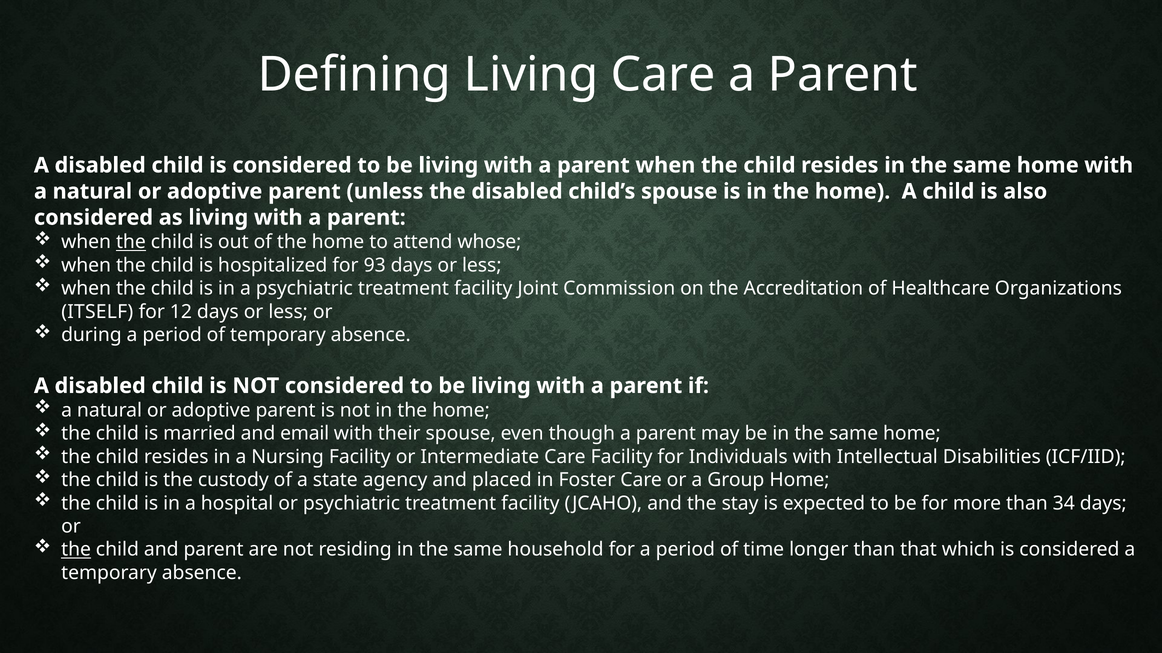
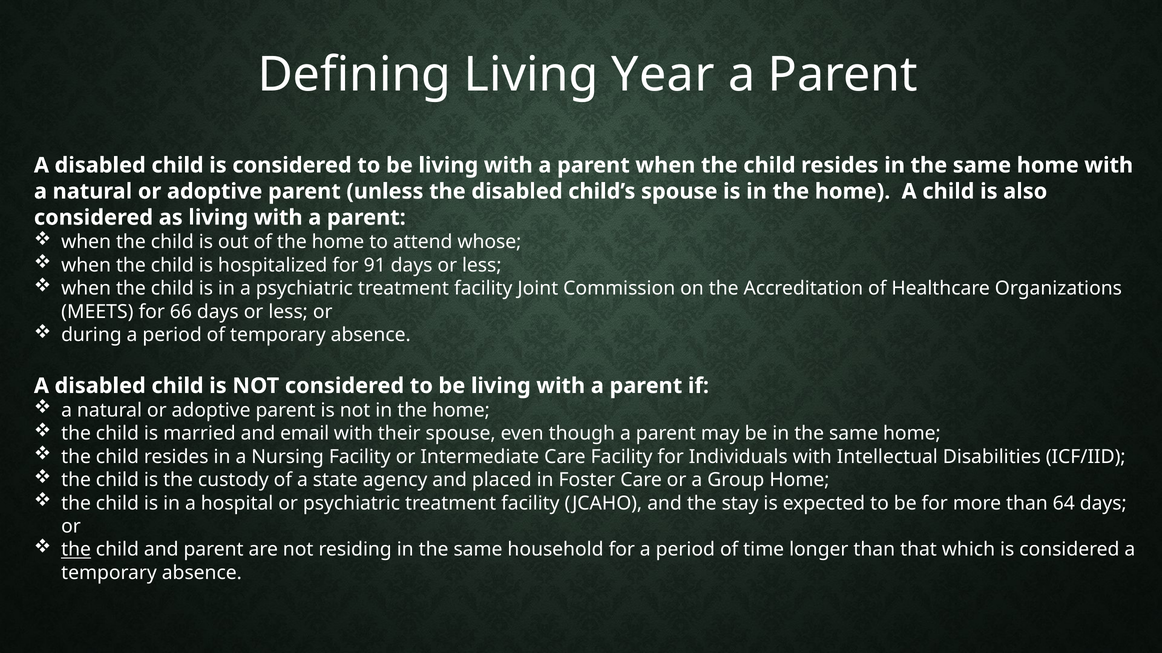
Living Care: Care -> Year
the at (131, 242) underline: present -> none
93: 93 -> 91
ITSELF: ITSELF -> MEETS
12: 12 -> 66
34: 34 -> 64
